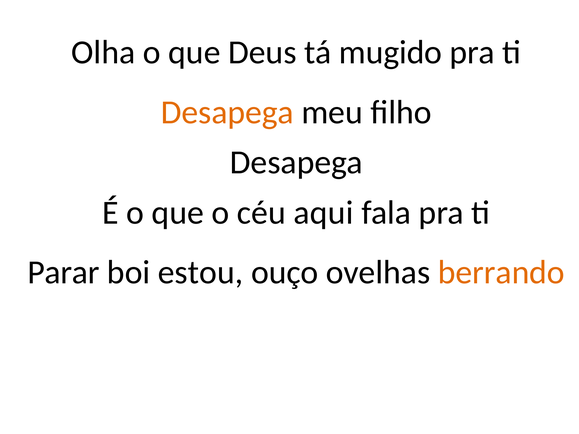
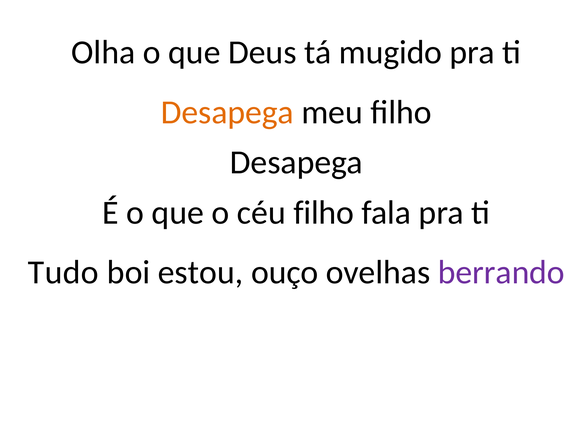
céu aqui: aqui -> filho
Parar: Parar -> Tudo
berrando colour: orange -> purple
